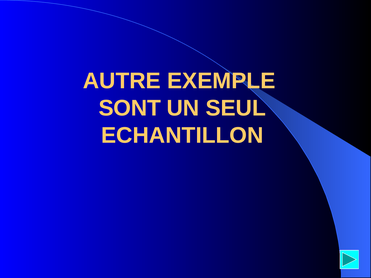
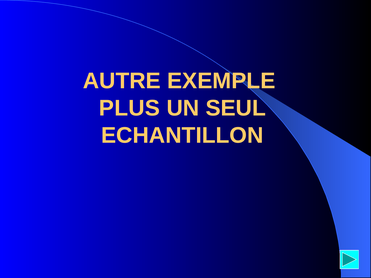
SONT: SONT -> PLUS
